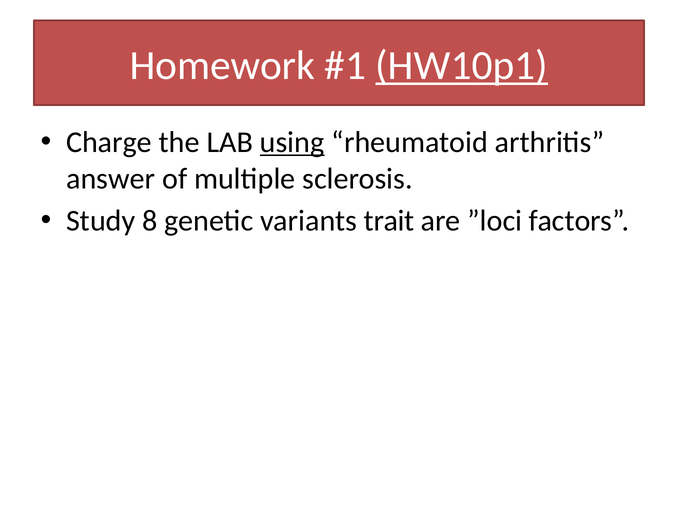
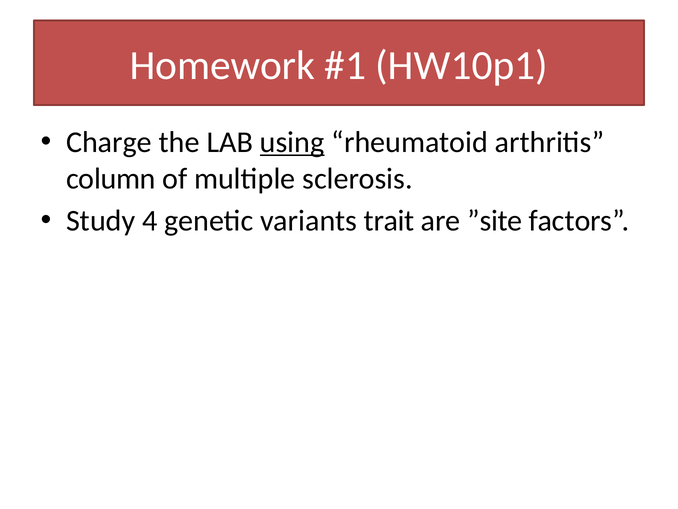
HW10p1 underline: present -> none
answer: answer -> column
8: 8 -> 4
”loci: ”loci -> ”site
